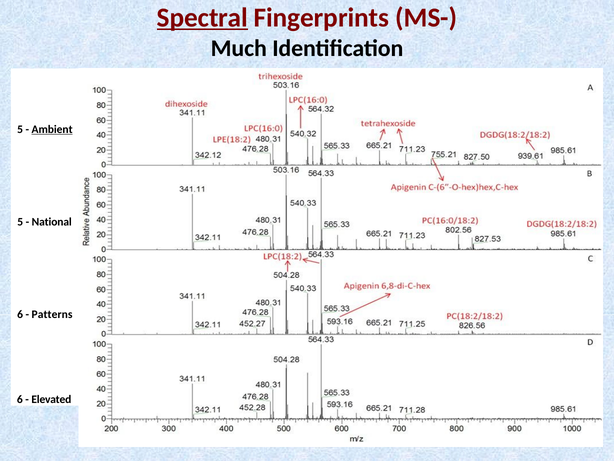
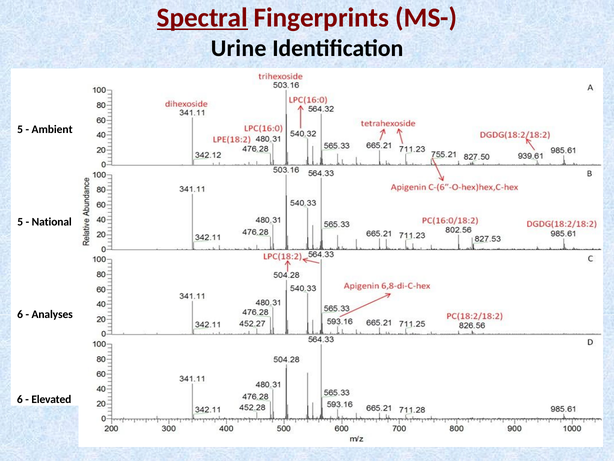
Much: Much -> Urine
Ambient underline: present -> none
Patterns: Patterns -> Analyses
